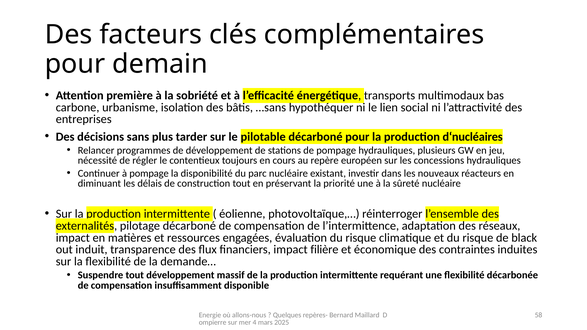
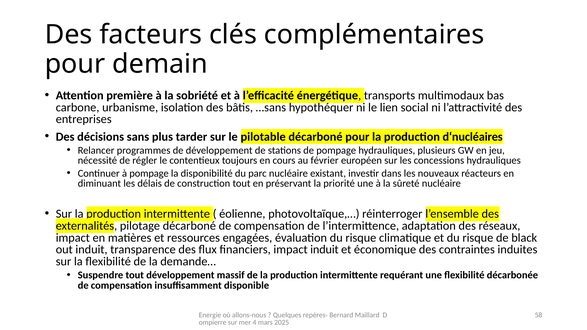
repère: repère -> février
impact filière: filière -> induit
